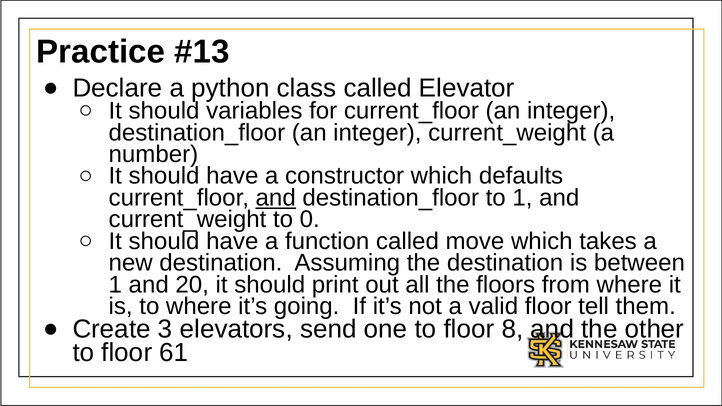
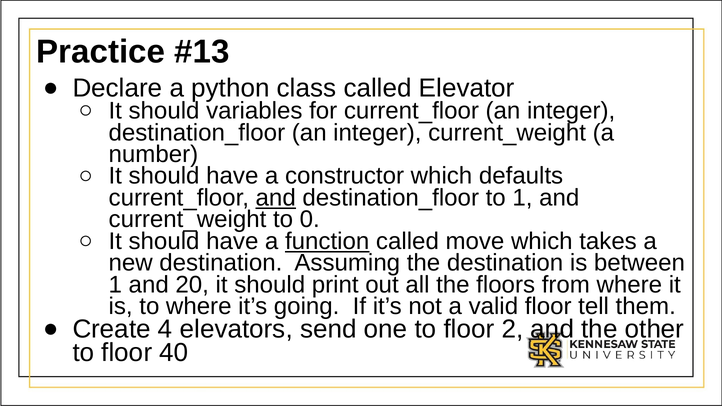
function underline: none -> present
3: 3 -> 4
8: 8 -> 2
61: 61 -> 40
